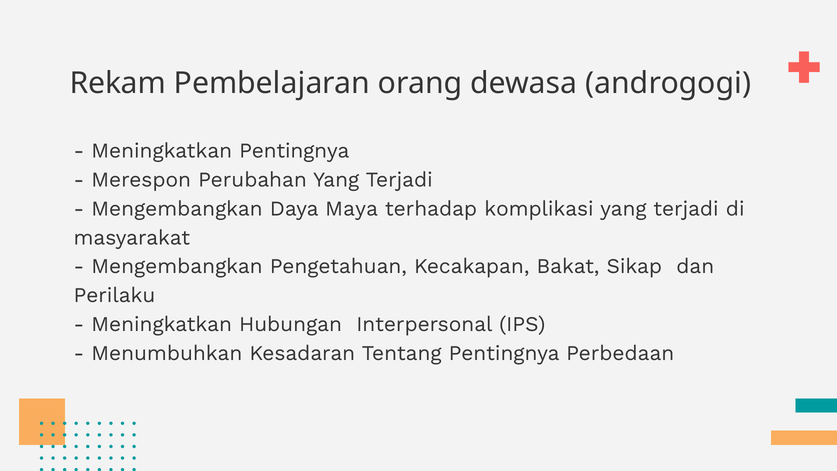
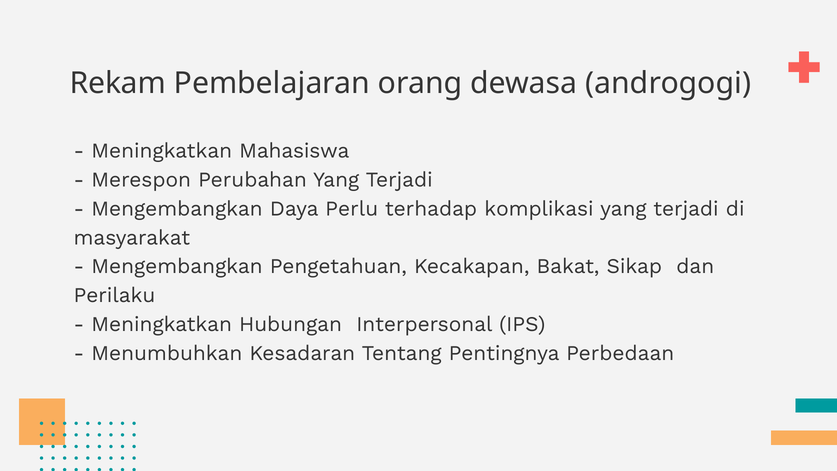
Meningkatkan Pentingnya: Pentingnya -> Mahasiswa
Maya: Maya -> Perlu
